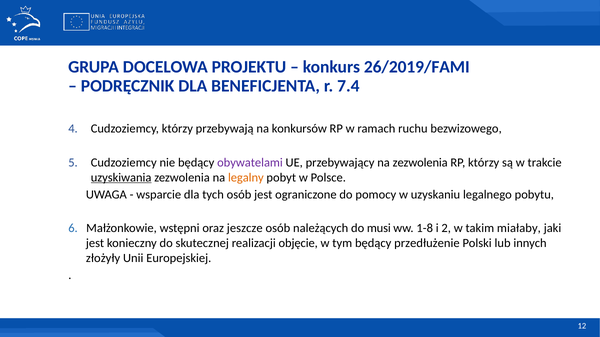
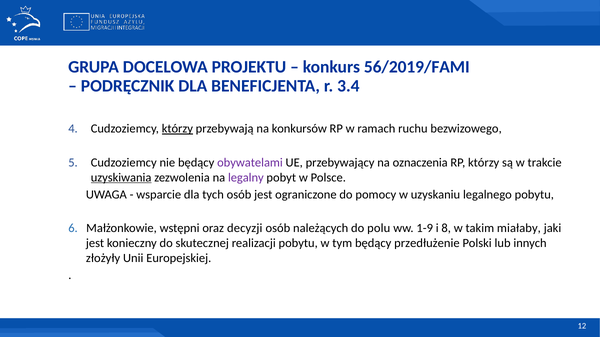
26/2019/FAMI: 26/2019/FAMI -> 56/2019/FAMI
7.4: 7.4 -> 3.4
którzy at (177, 129) underline: none -> present
na zezwolenia: zezwolenia -> oznaczenia
legalny colour: orange -> purple
jeszcze: jeszcze -> decyzji
musi: musi -> polu
1-8: 1-8 -> 1-9
2: 2 -> 8
realizacji objęcie: objęcie -> pobytu
